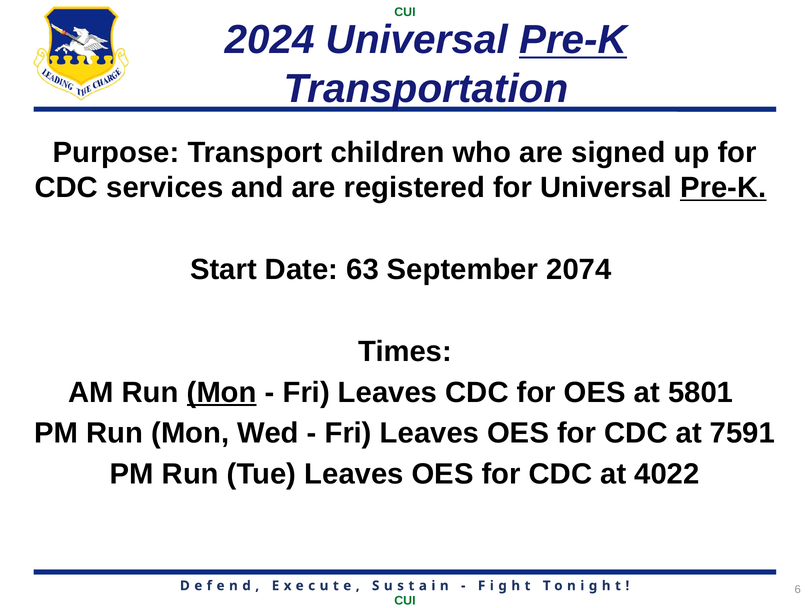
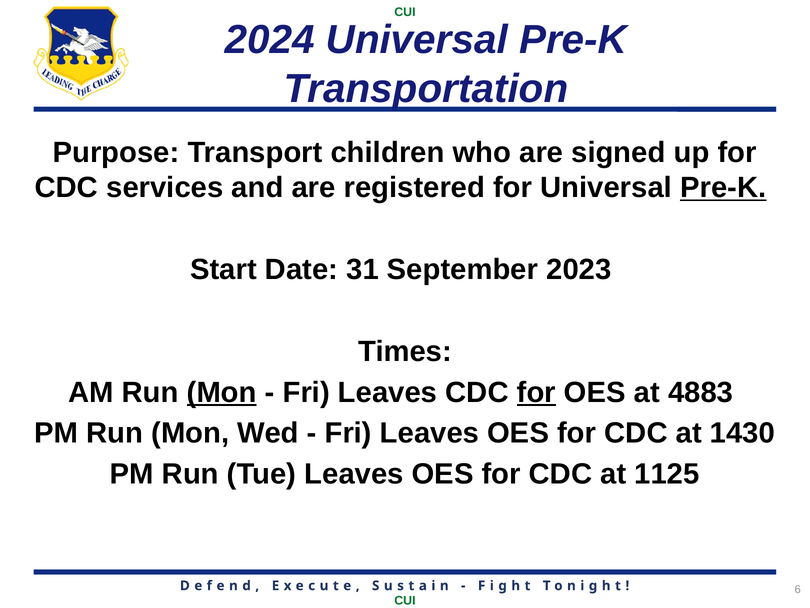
Pre-K at (573, 40) underline: present -> none
63: 63 -> 31
2074: 2074 -> 2023
for at (536, 392) underline: none -> present
5801: 5801 -> 4883
7591: 7591 -> 1430
4022: 4022 -> 1125
